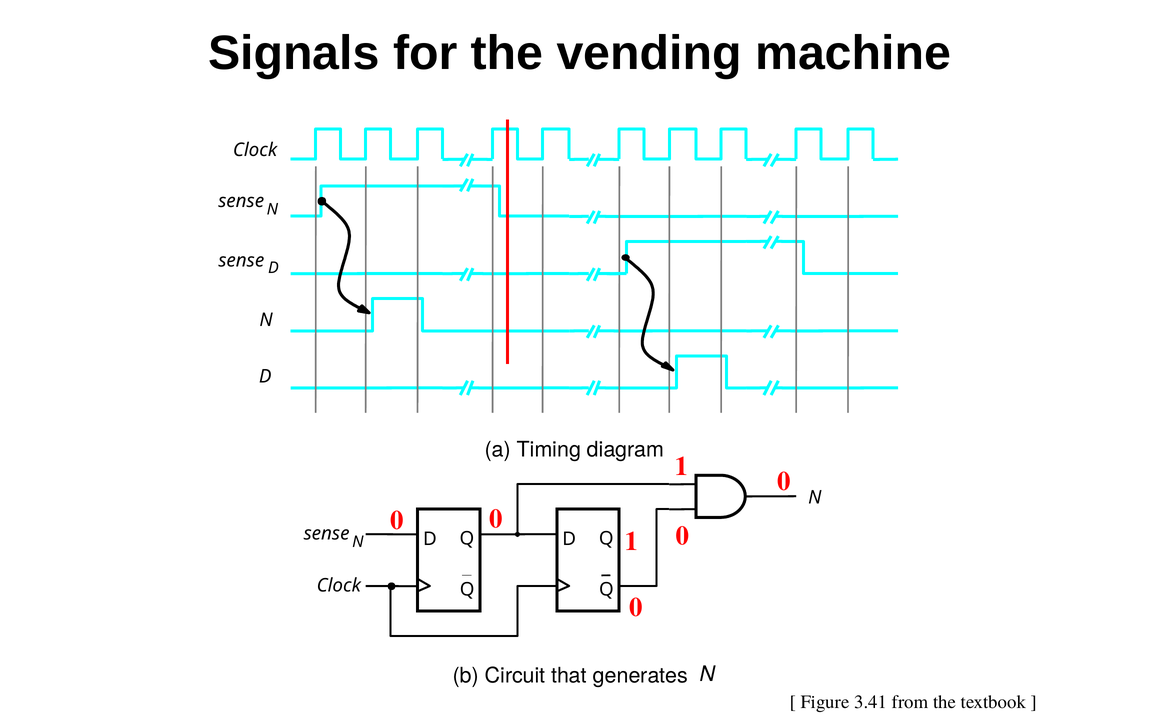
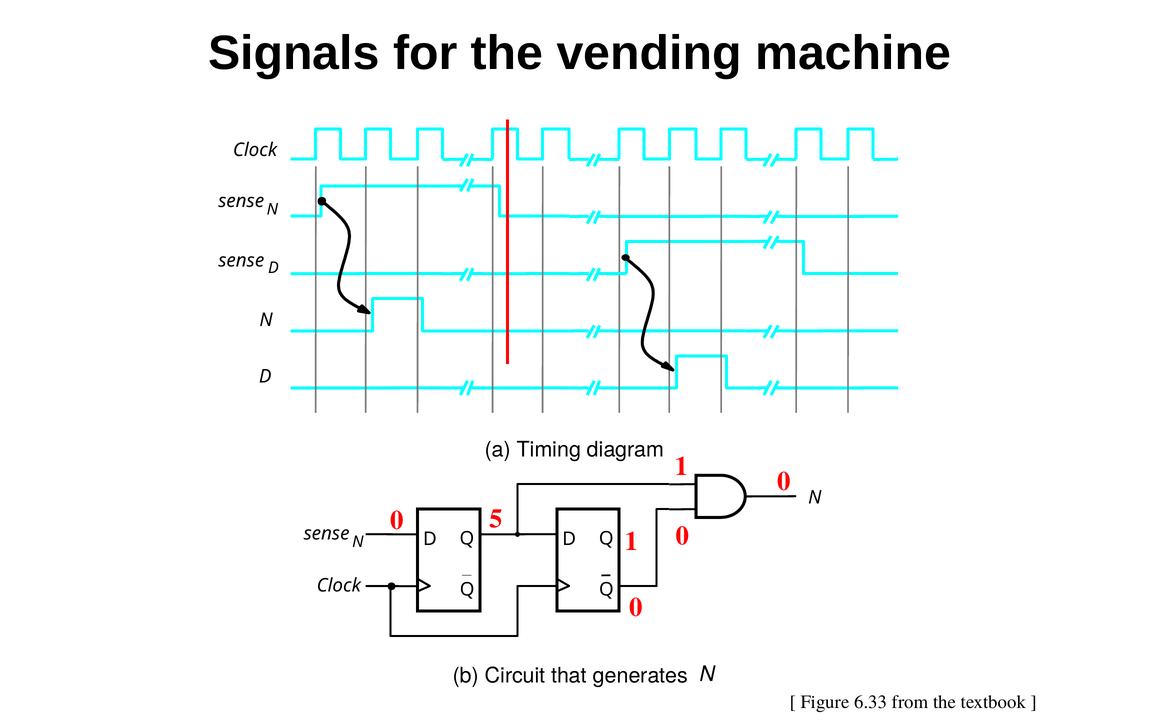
0 at (496, 519): 0 -> 5
3.41: 3.41 -> 6.33
